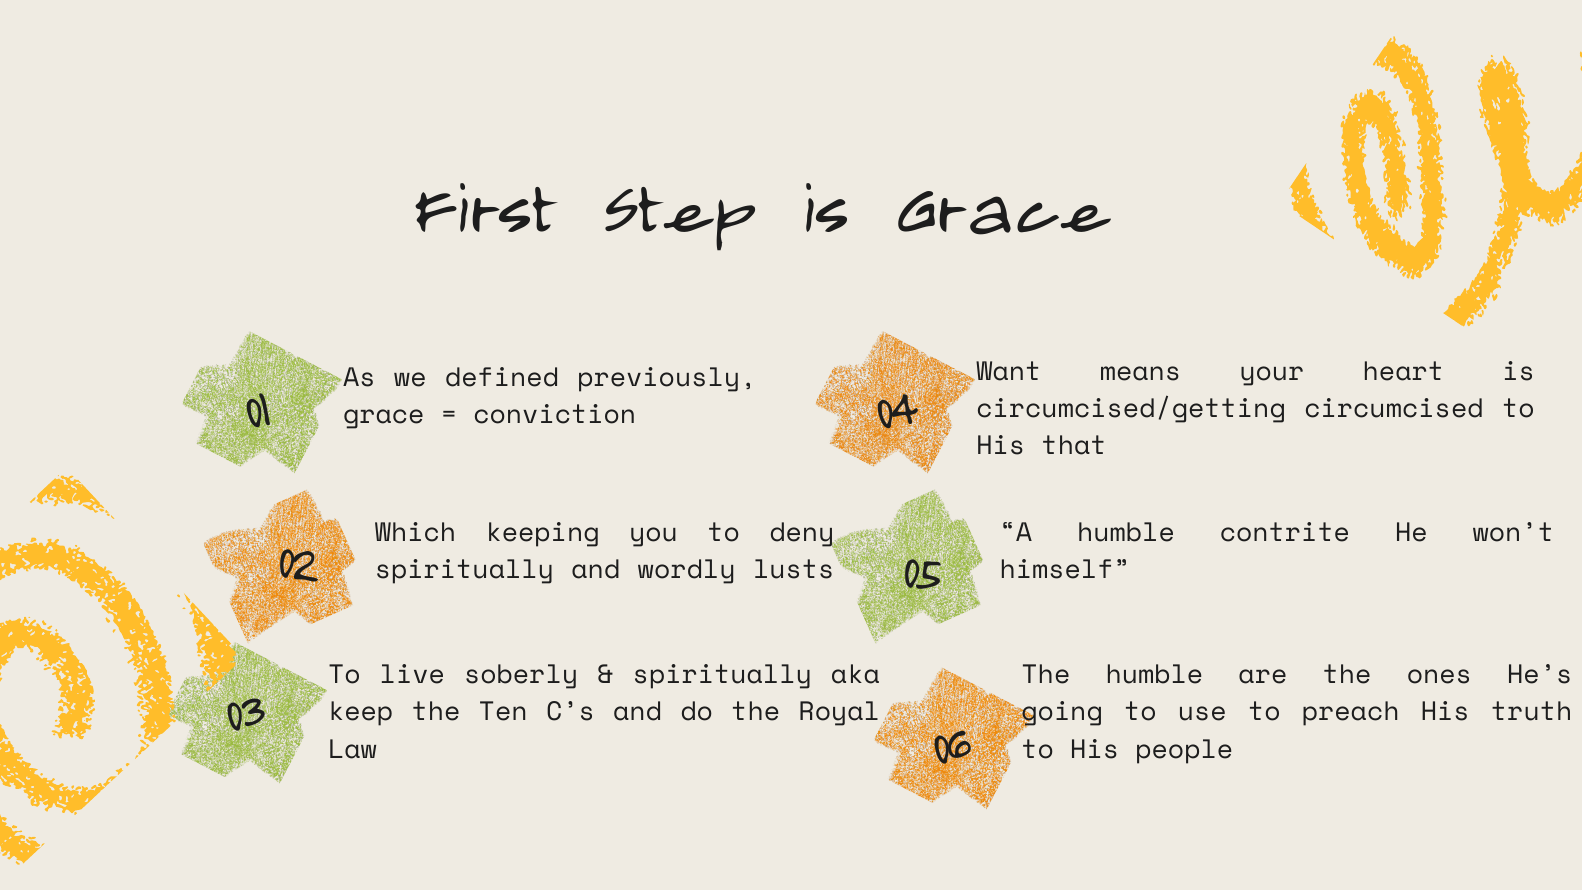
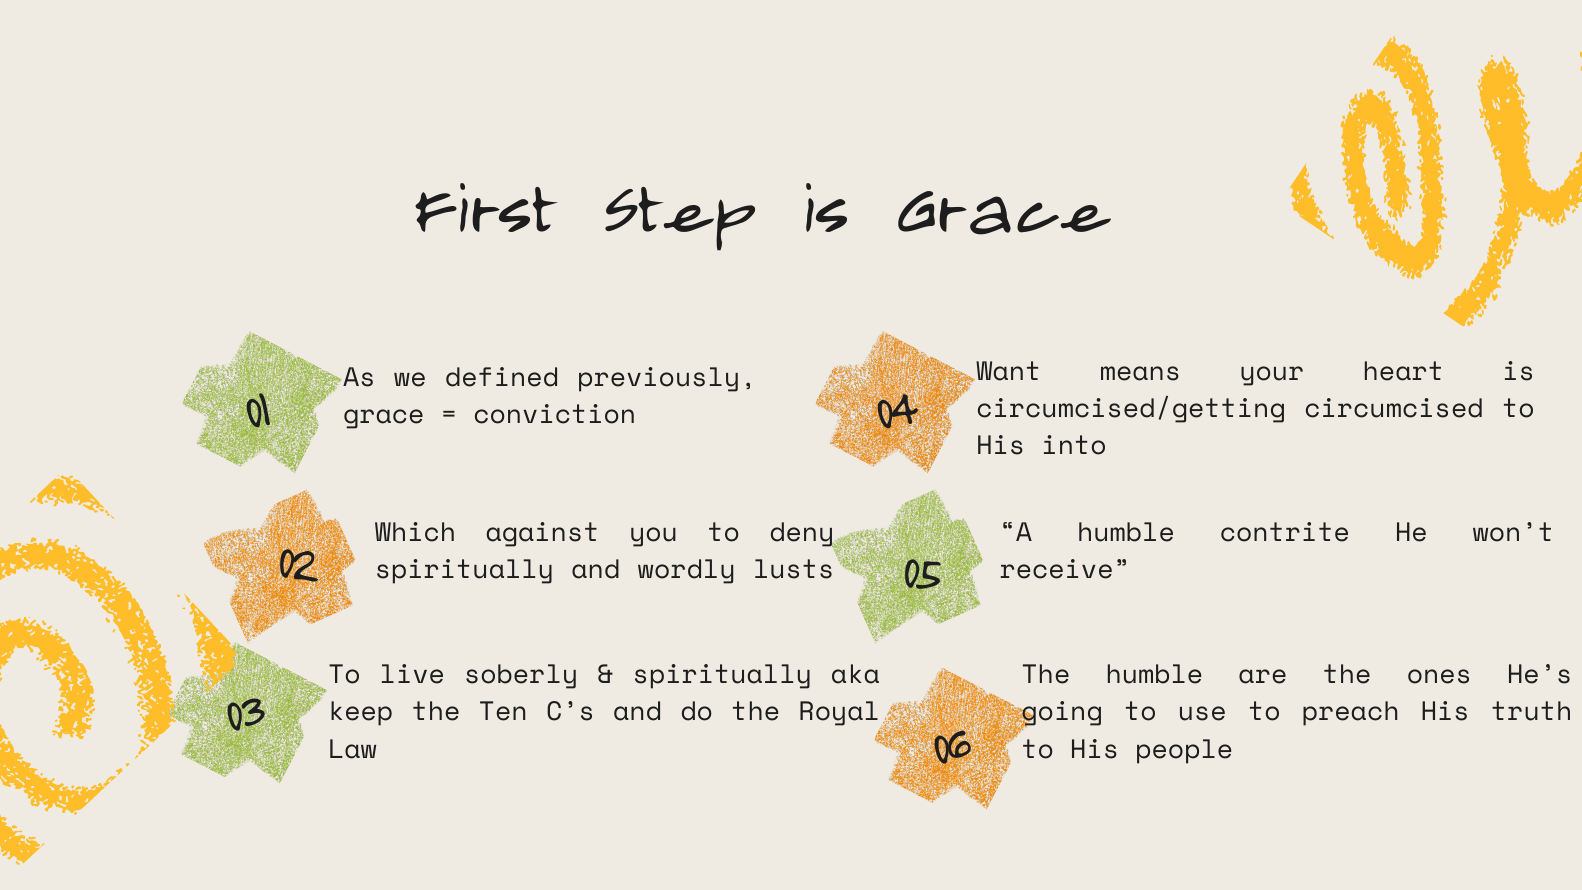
that: that -> into
keeping: keeping -> against
himself: himself -> receive
